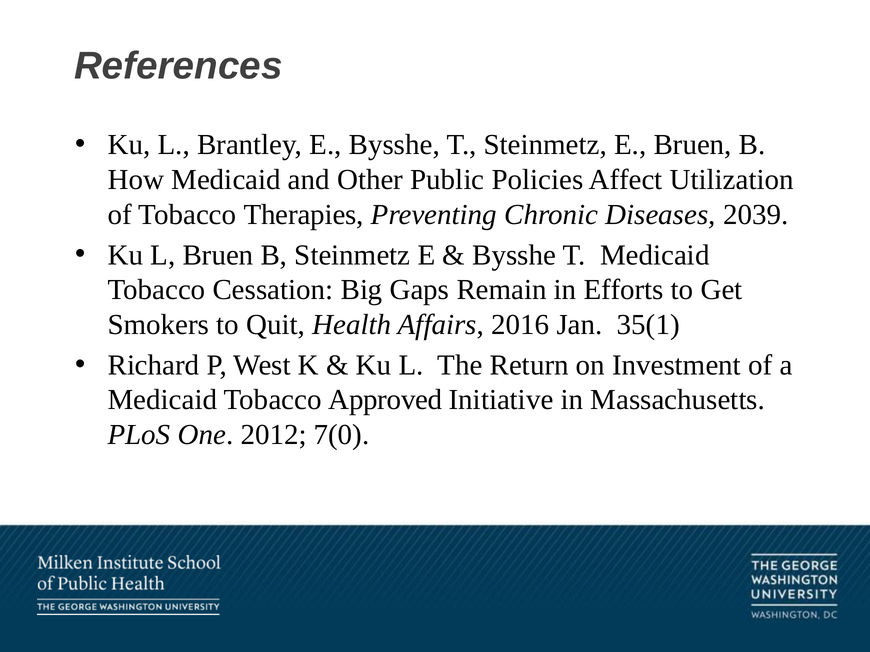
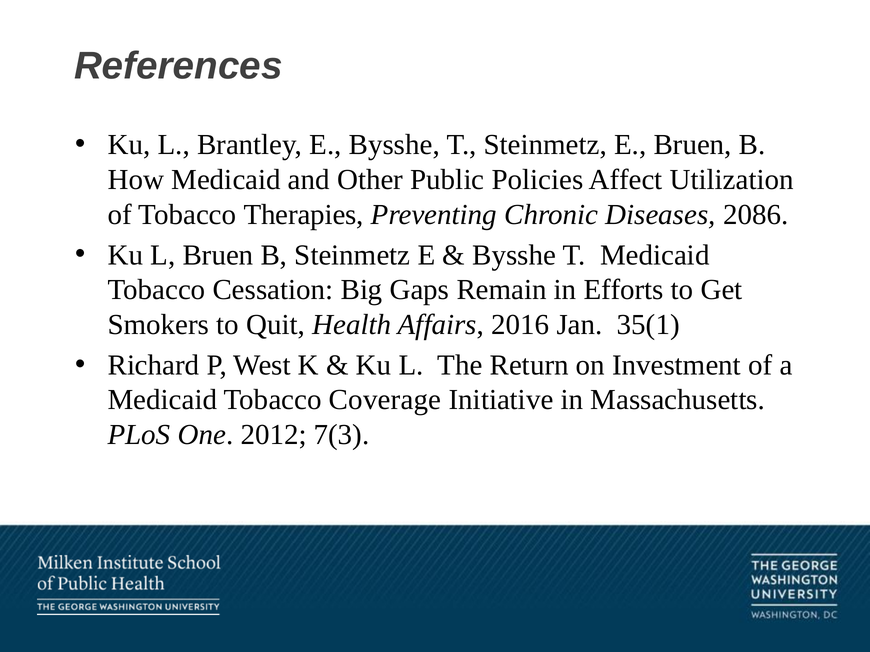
2039: 2039 -> 2086
Approved: Approved -> Coverage
7(0: 7(0 -> 7(3
